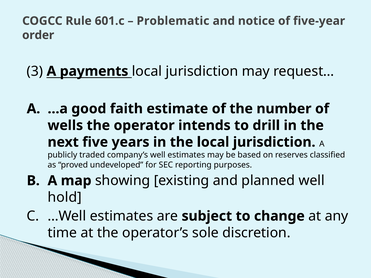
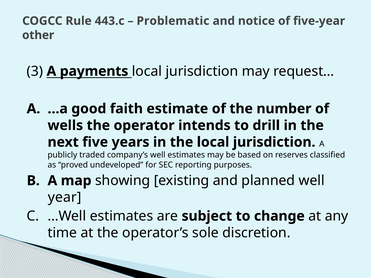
601.c: 601.c -> 443.c
order: order -> other
hold: hold -> year
